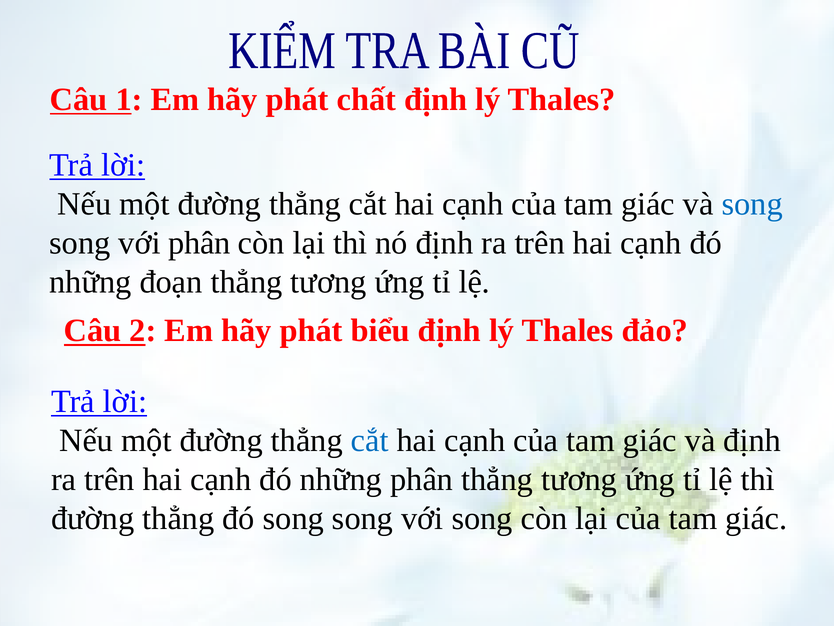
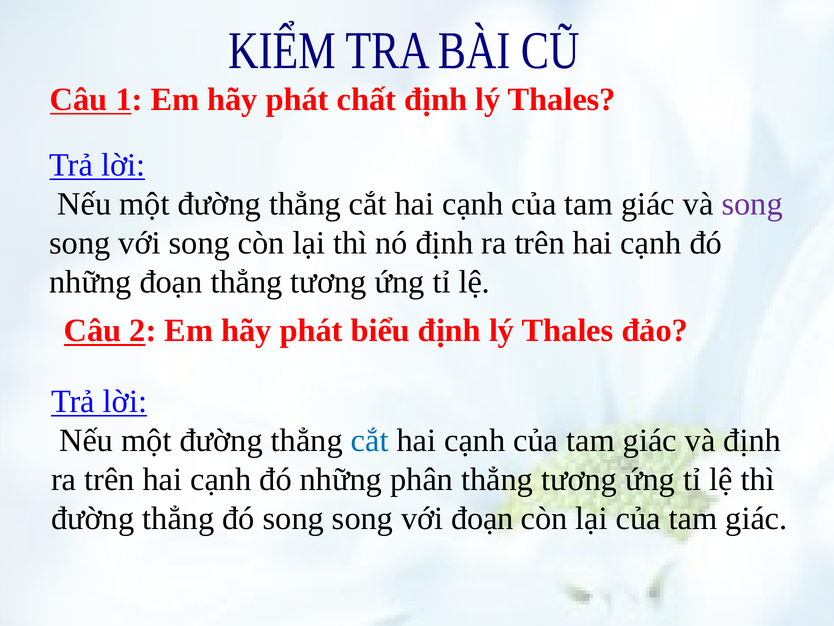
song at (752, 204) colour: blue -> purple
với phân: phân -> song
với song: song -> đoạn
